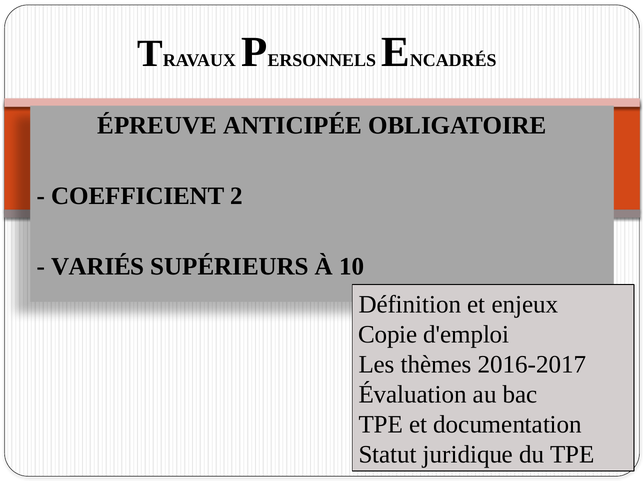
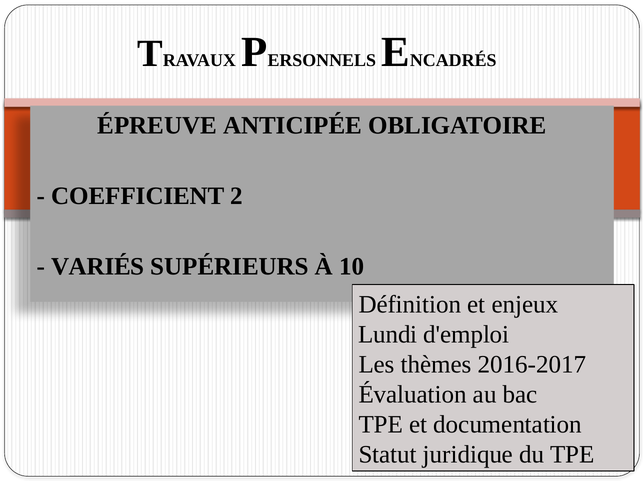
Copie: Copie -> Lundi
